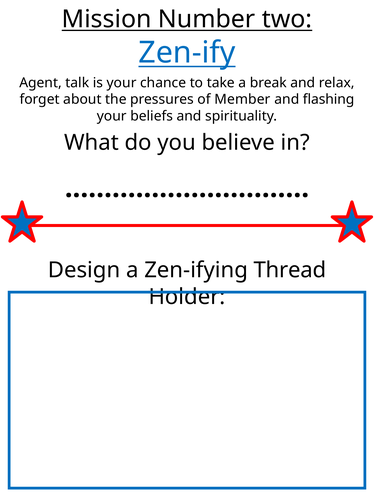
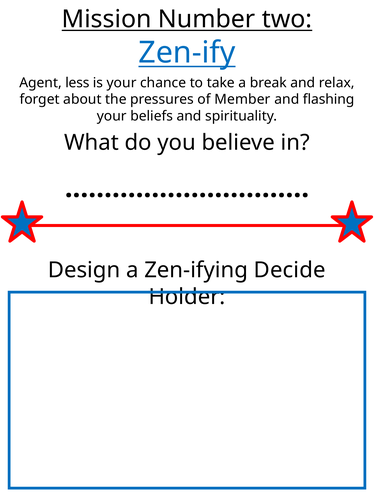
talk: talk -> less
Thread: Thread -> Decide
